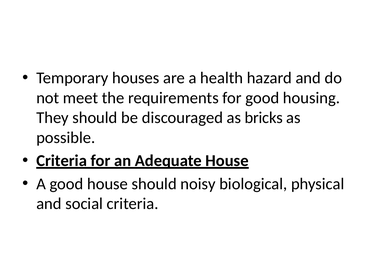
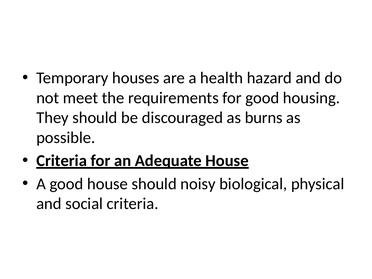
bricks: bricks -> burns
